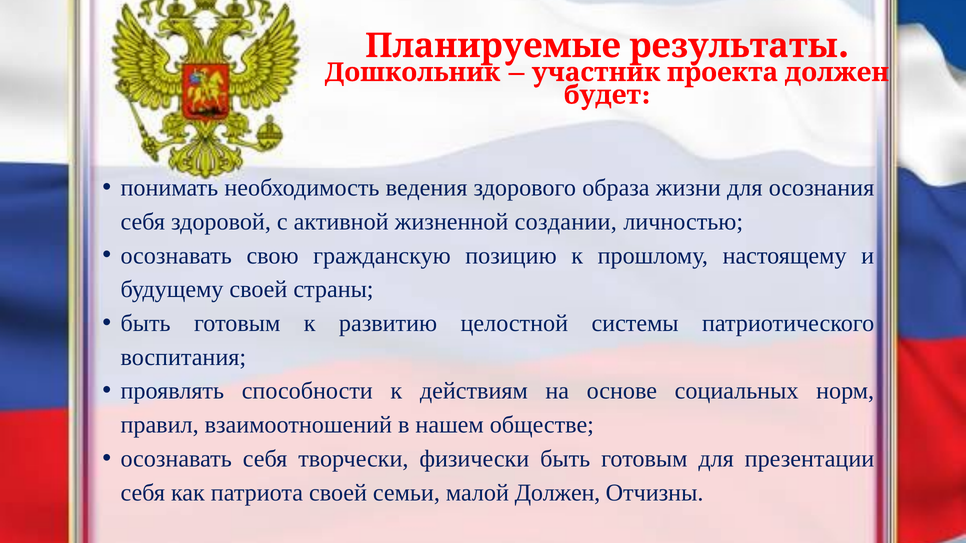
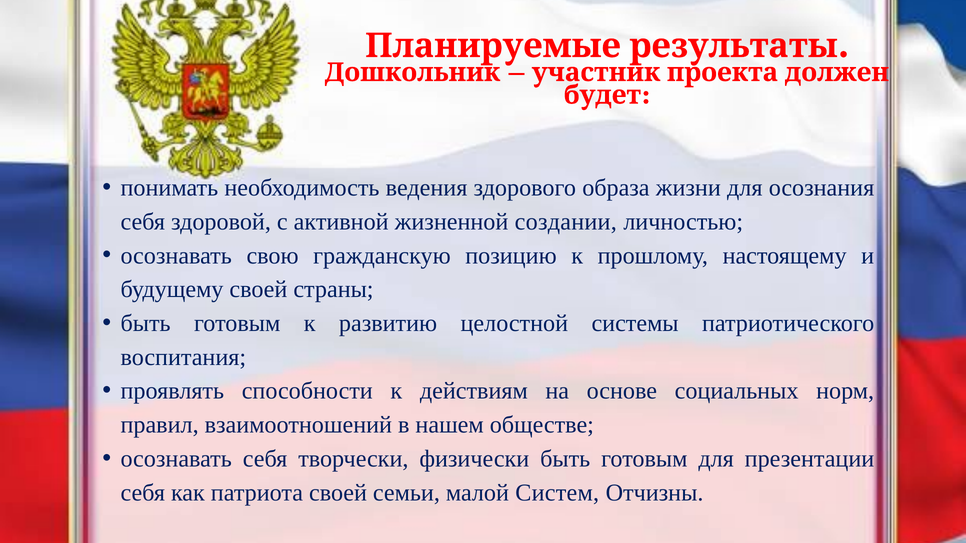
малой Должен: Должен -> Систем
